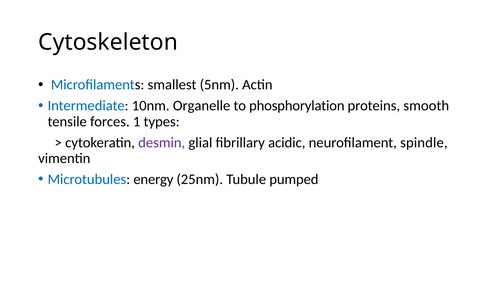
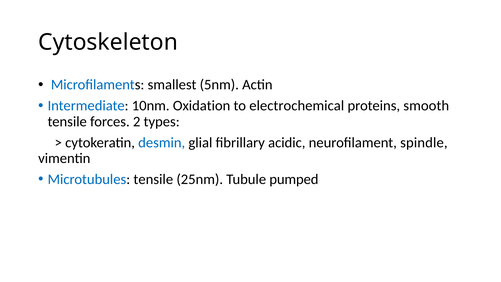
Organelle: Organelle -> Oxidation
phosphorylation: phosphorylation -> electrochemical
1: 1 -> 2
desmin colour: purple -> blue
Microtubules energy: energy -> tensile
